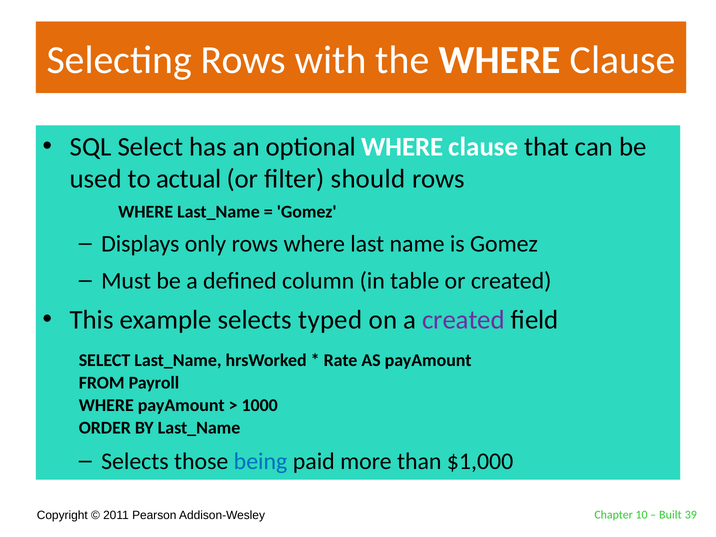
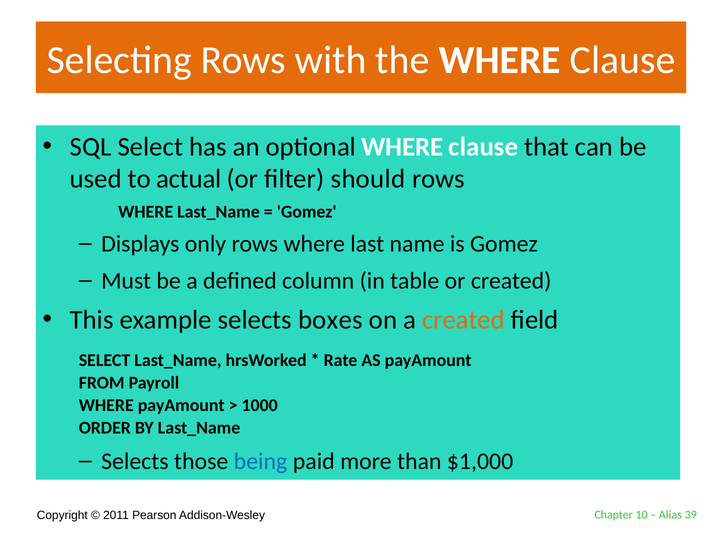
typed: typed -> boxes
created at (463, 320) colour: purple -> orange
Built: Built -> Alias
